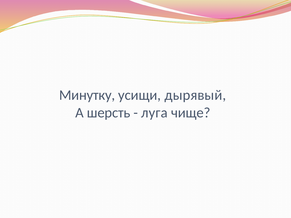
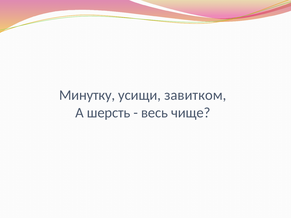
дырявый: дырявый -> завитком
луга: луга -> весь
